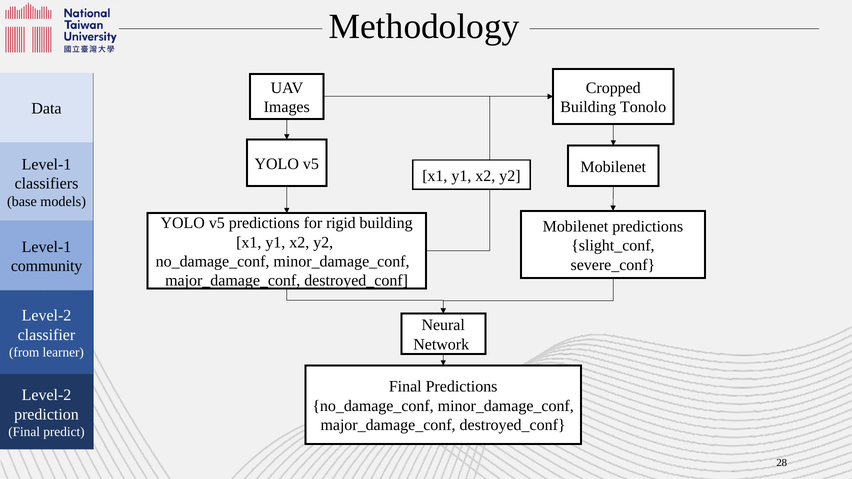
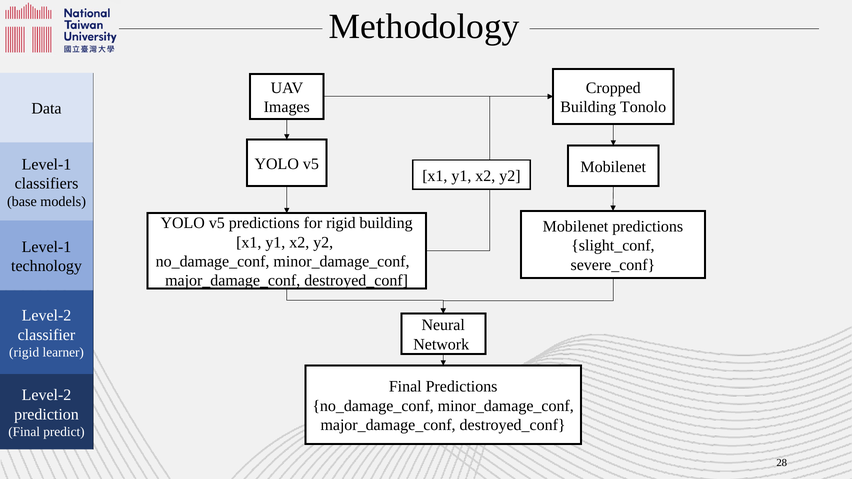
community: community -> technology
from at (24, 352): from -> rigid
